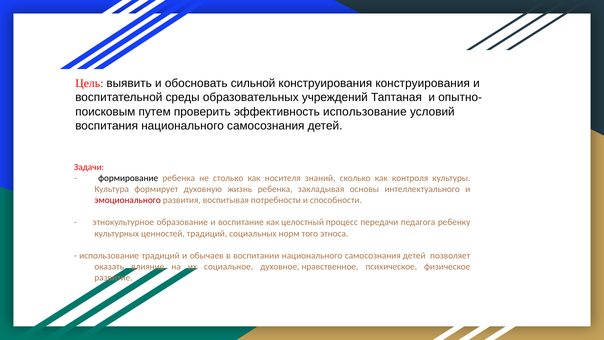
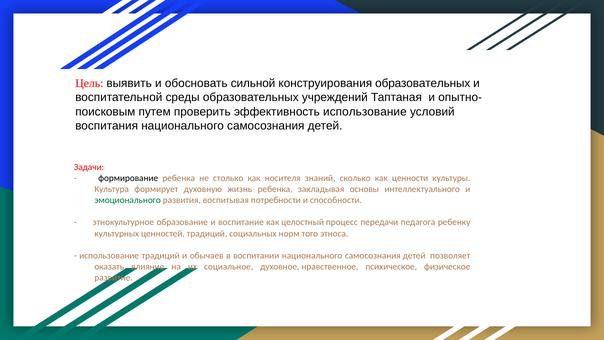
конструирования конструирования: конструирования -> образовательных
контроля: контроля -> ценности
эмоционального colour: red -> green
